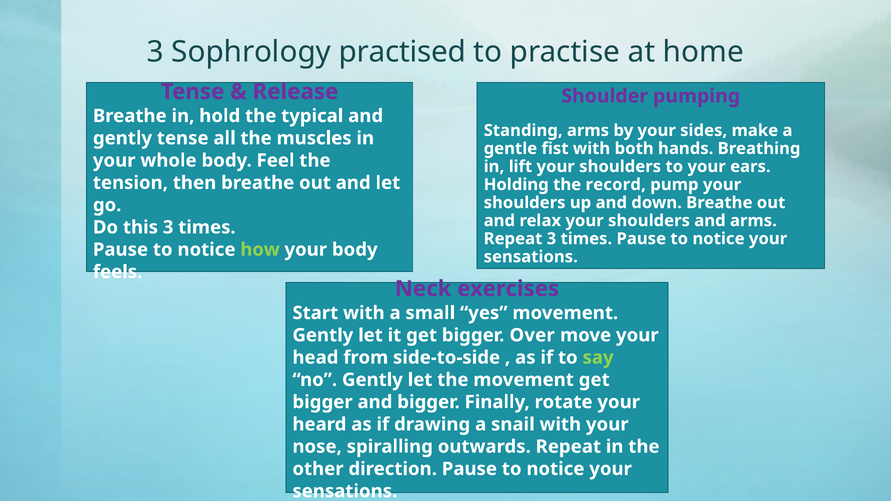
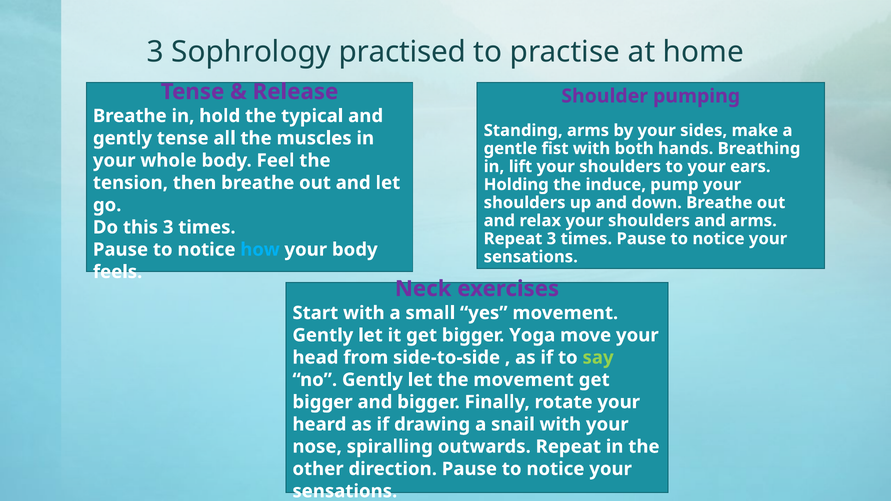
record: record -> induce
how colour: light green -> light blue
Over: Over -> Yoga
